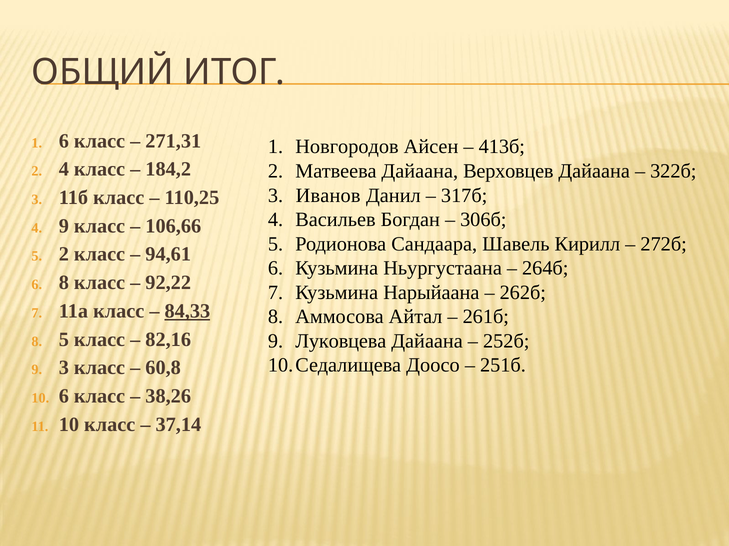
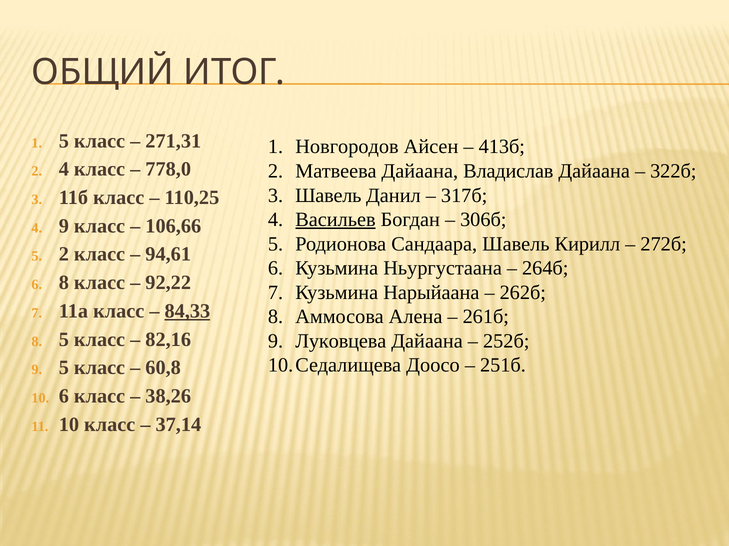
6 at (64, 141): 6 -> 5
Верховцев: Верховцев -> Владислав
184,2: 184,2 -> 778,0
3 Иванов: Иванов -> Шавель
Васильев underline: none -> present
Айтал: Айтал -> Алена
9 3: 3 -> 5
